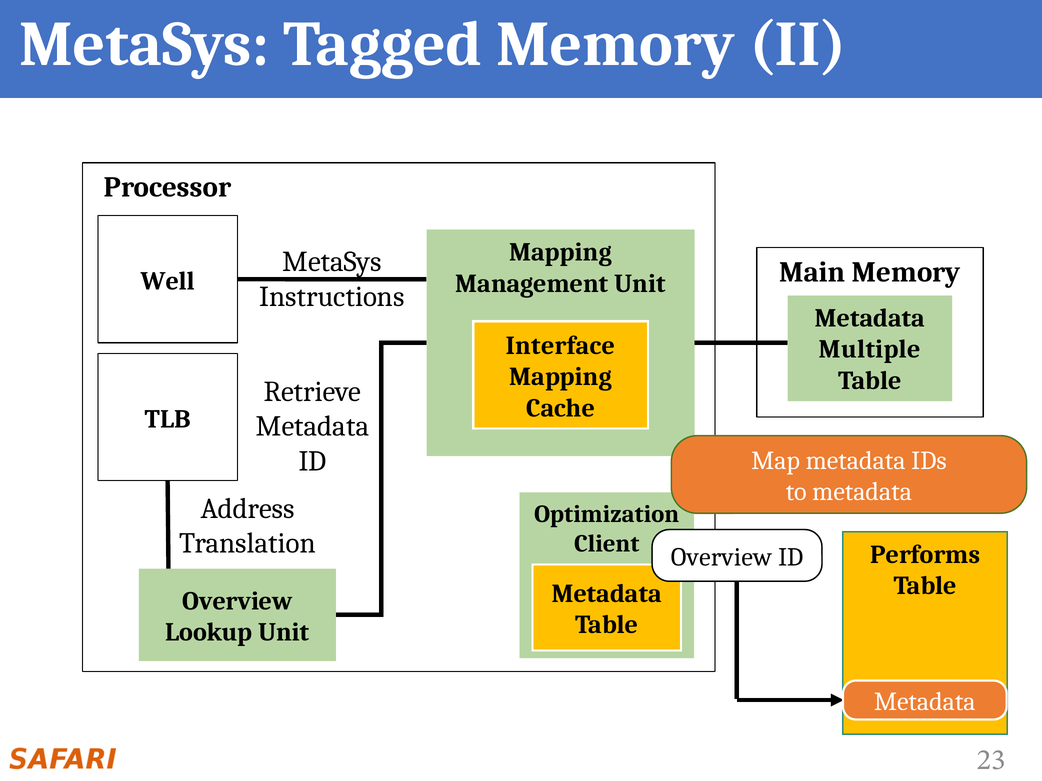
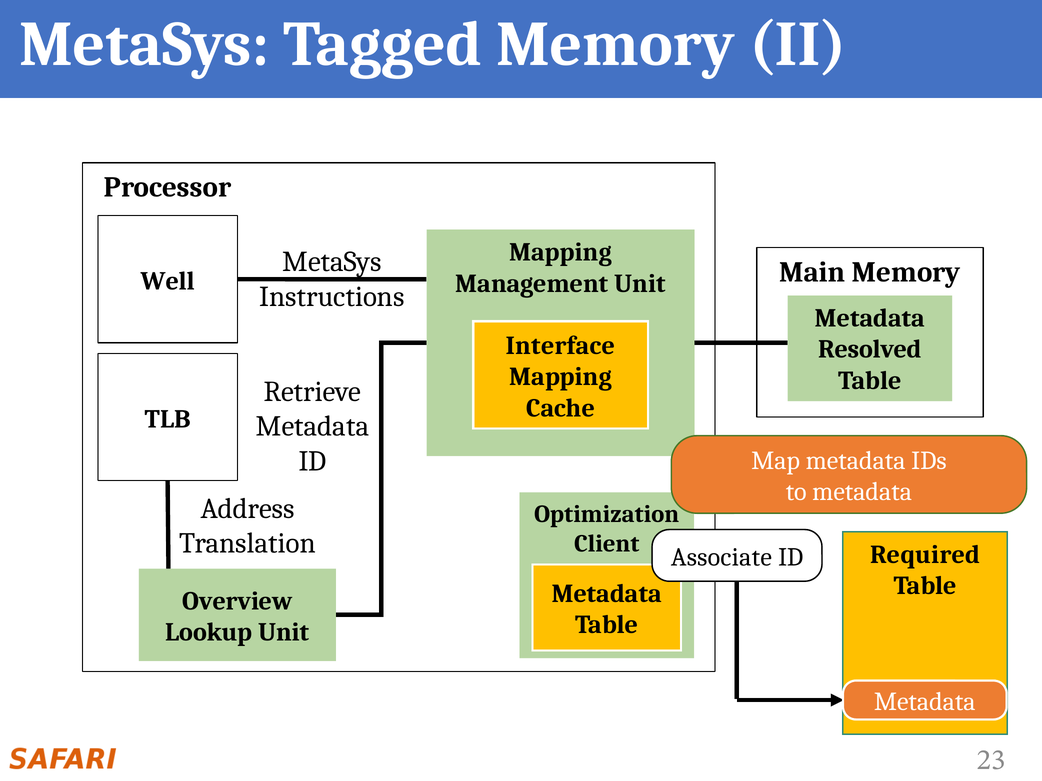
Multiple: Multiple -> Resolved
Performs: Performs -> Required
Overview at (721, 558): Overview -> Associate
